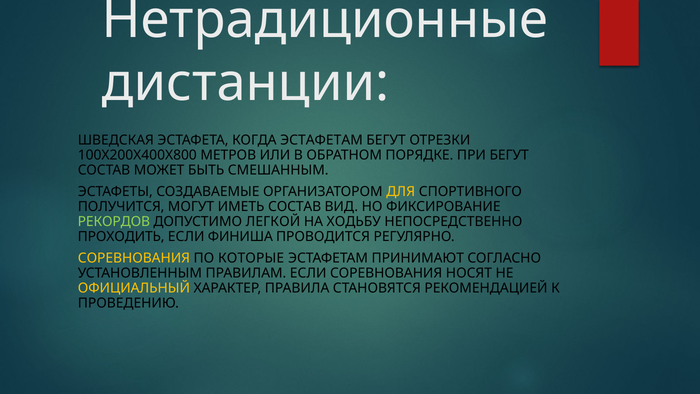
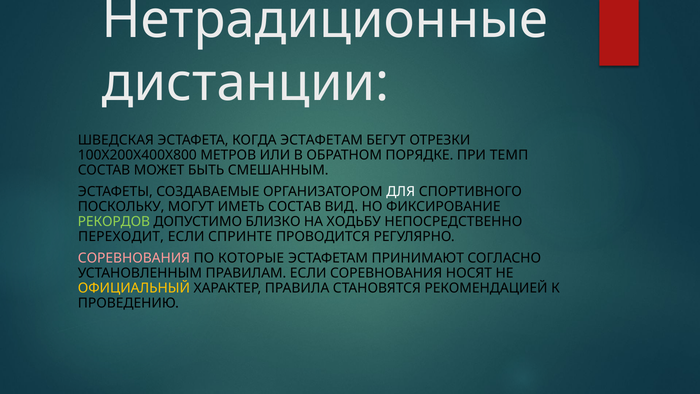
ПРИ БЕГУТ: БЕГУТ -> ТЕМП
ДЛЯ colour: yellow -> white
ПОЛУЧИТСЯ: ПОЛУЧИТСЯ -> ПОСКОЛЬКУ
ЛЕГКОЙ: ЛЕГКОЙ -> БЛИЗКО
ПРОХОДИТЬ: ПРОХОДИТЬ -> ПЕРЕХОДИТ
ФИНИША: ФИНИША -> СПРИНТЕ
СОРЕВНОВАНИЯ at (134, 258) colour: yellow -> pink
